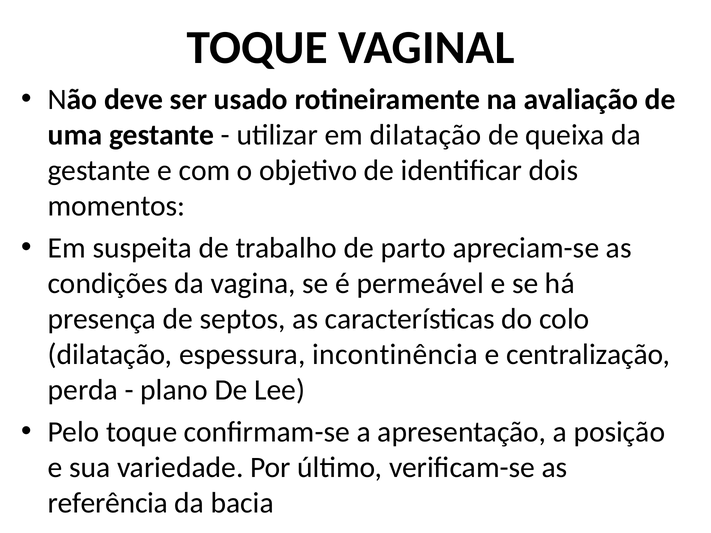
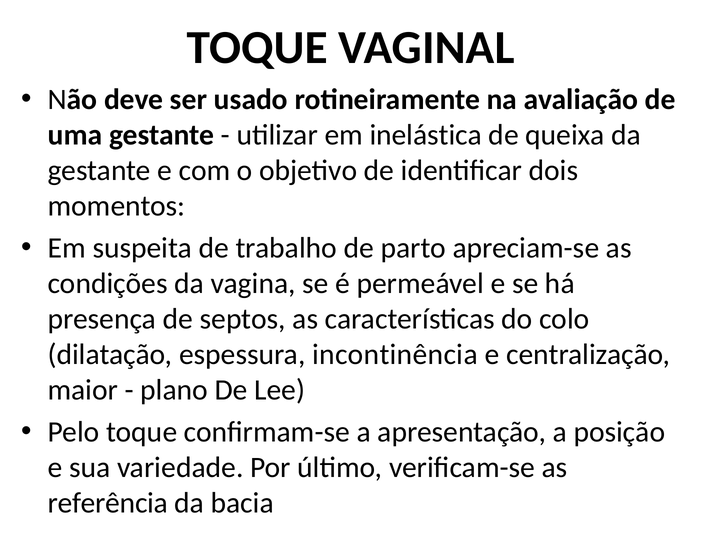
em dilatação: dilatação -> inelástica
perda: perda -> maior
